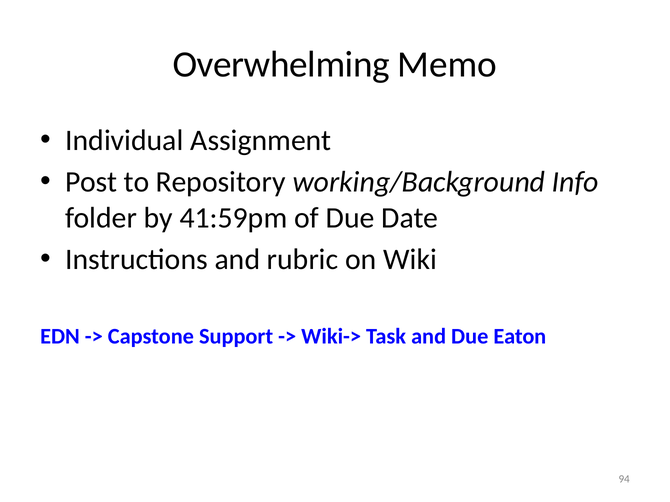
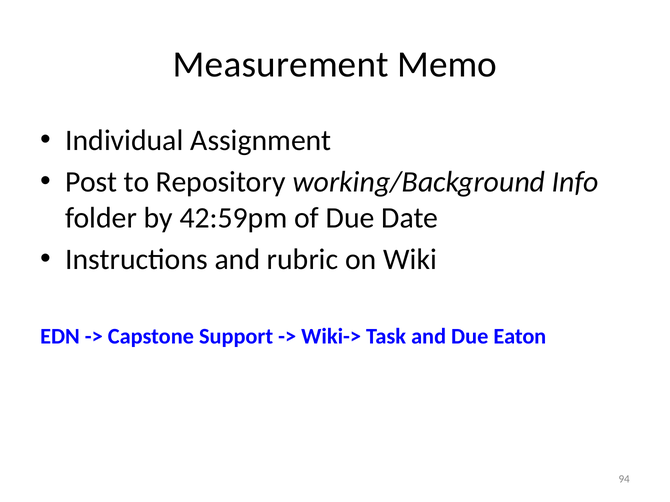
Overwhelming: Overwhelming -> Measurement
41:59pm: 41:59pm -> 42:59pm
